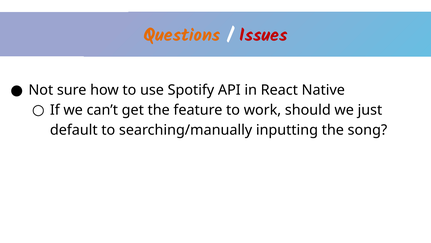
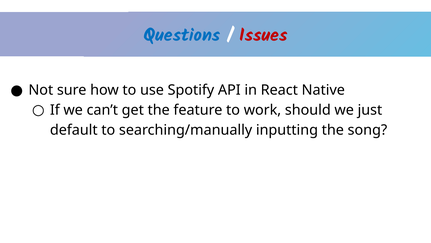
Questions colour: orange -> blue
